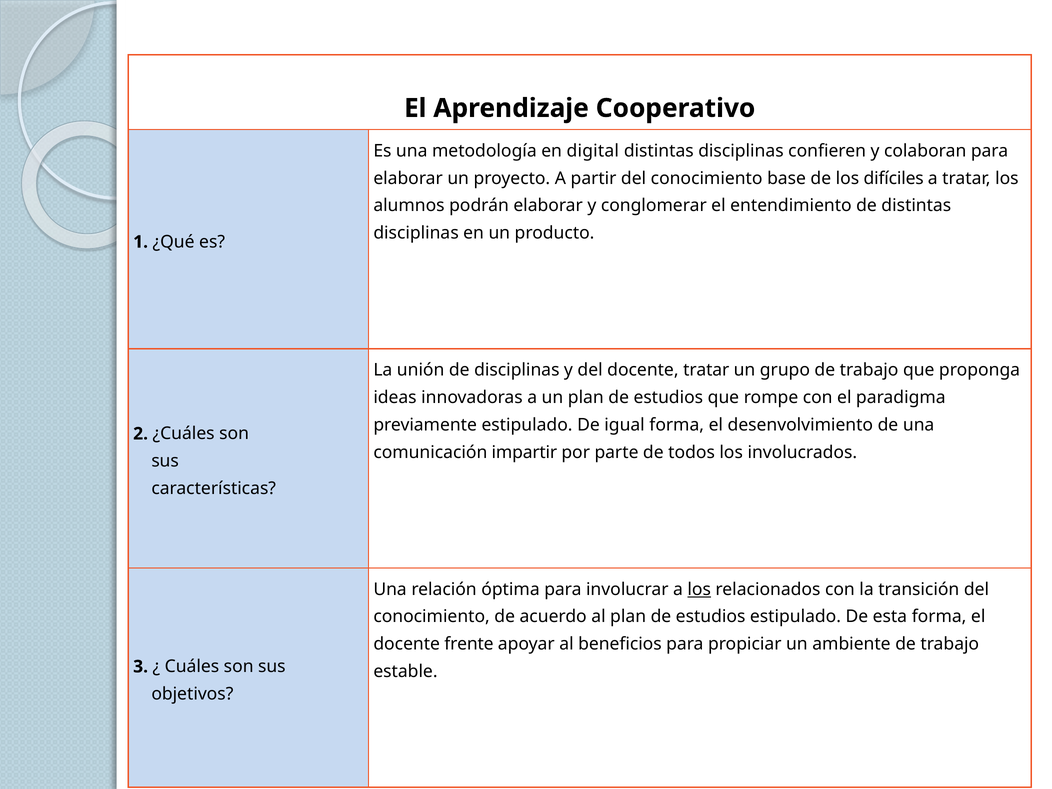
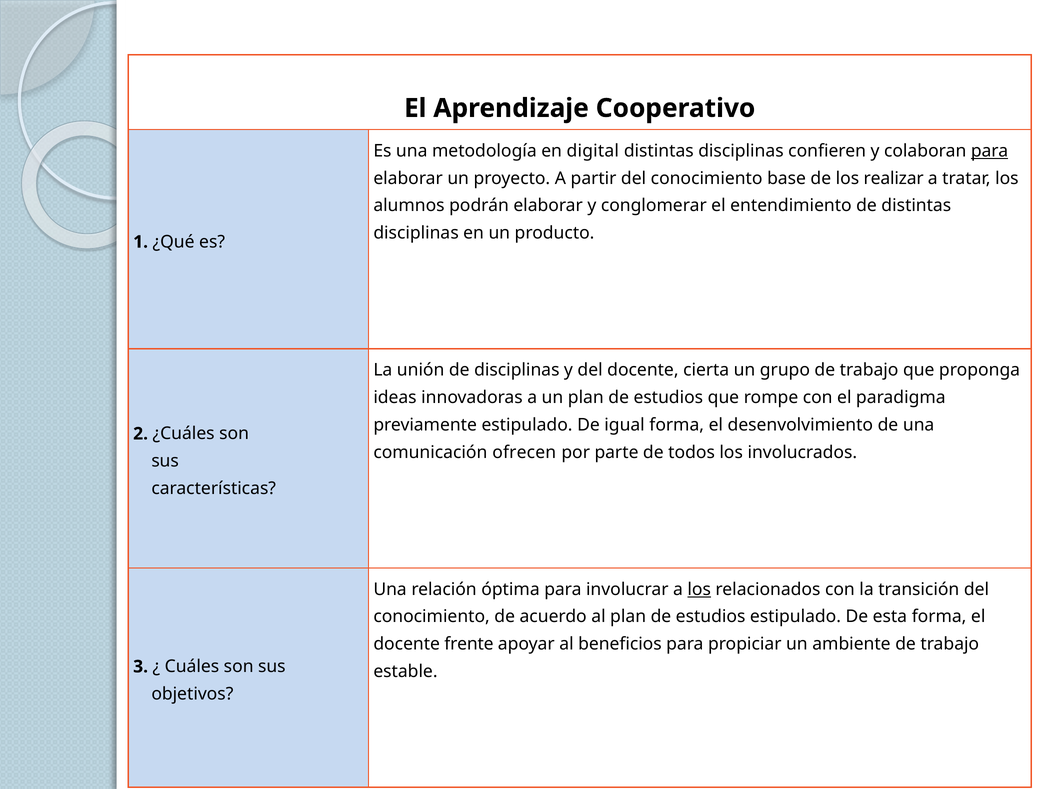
para at (990, 151) underline: none -> present
difíciles: difíciles -> realizar
docente tratar: tratar -> cierta
impartir: impartir -> ofrecen
